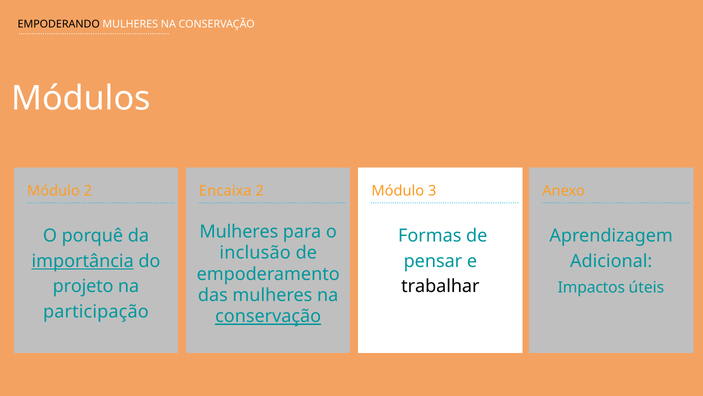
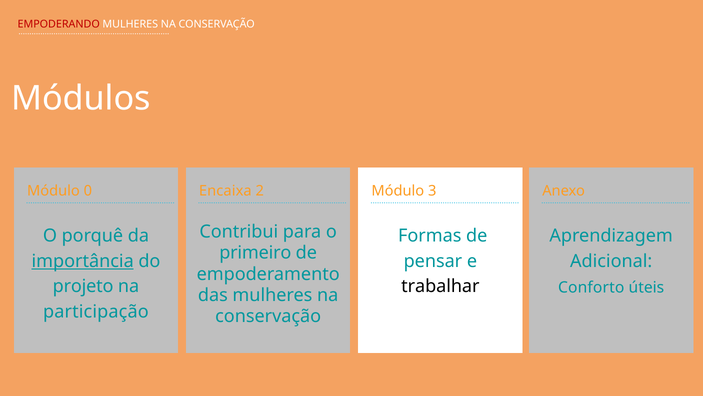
EMPODERANDO colour: black -> red
Módulo 2: 2 -> 0
Mulheres at (239, 231): Mulheres -> Contribui
inclusão: inclusão -> primeiro
Impactos: Impactos -> Conforto
conservação at (268, 316) underline: present -> none
